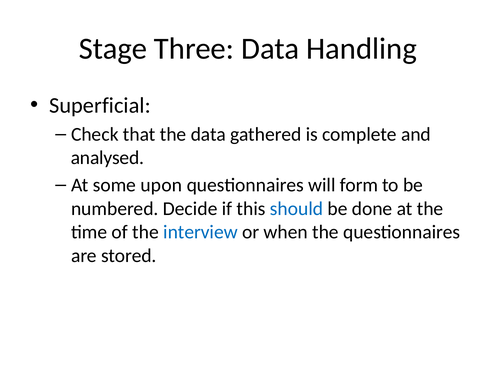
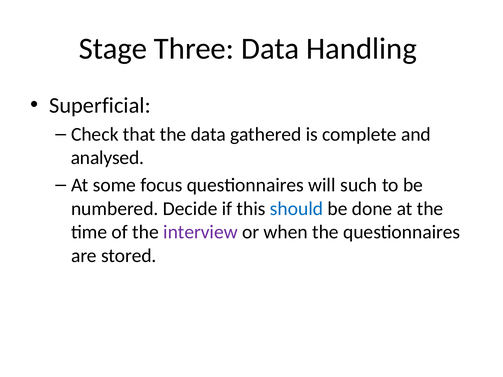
upon: upon -> focus
form: form -> such
interview colour: blue -> purple
